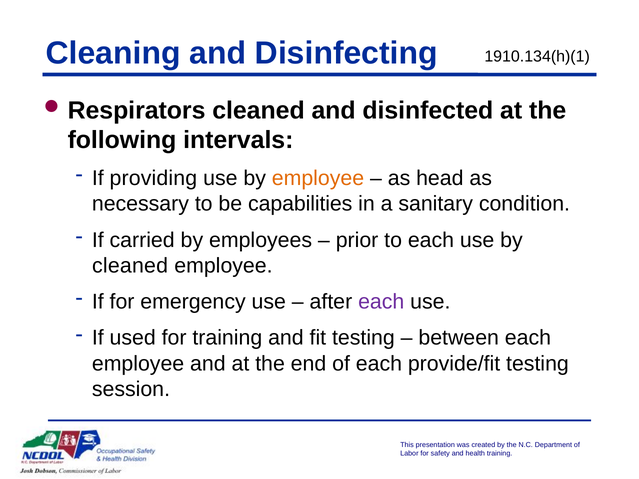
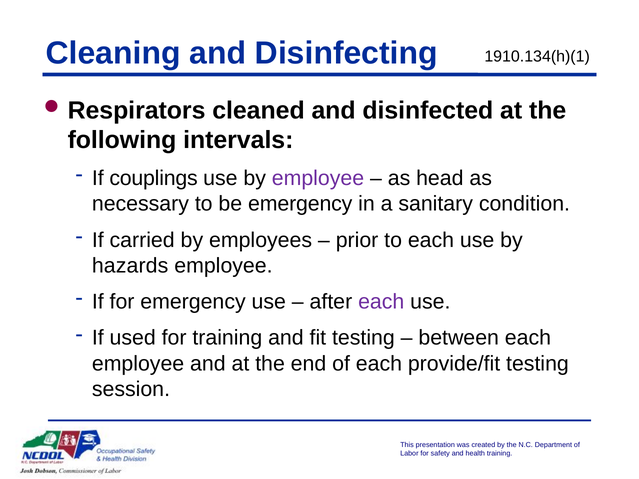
providing: providing -> couplings
employee at (318, 178) colour: orange -> purple
be capabilities: capabilities -> emergency
cleaned at (130, 266): cleaned -> hazards
